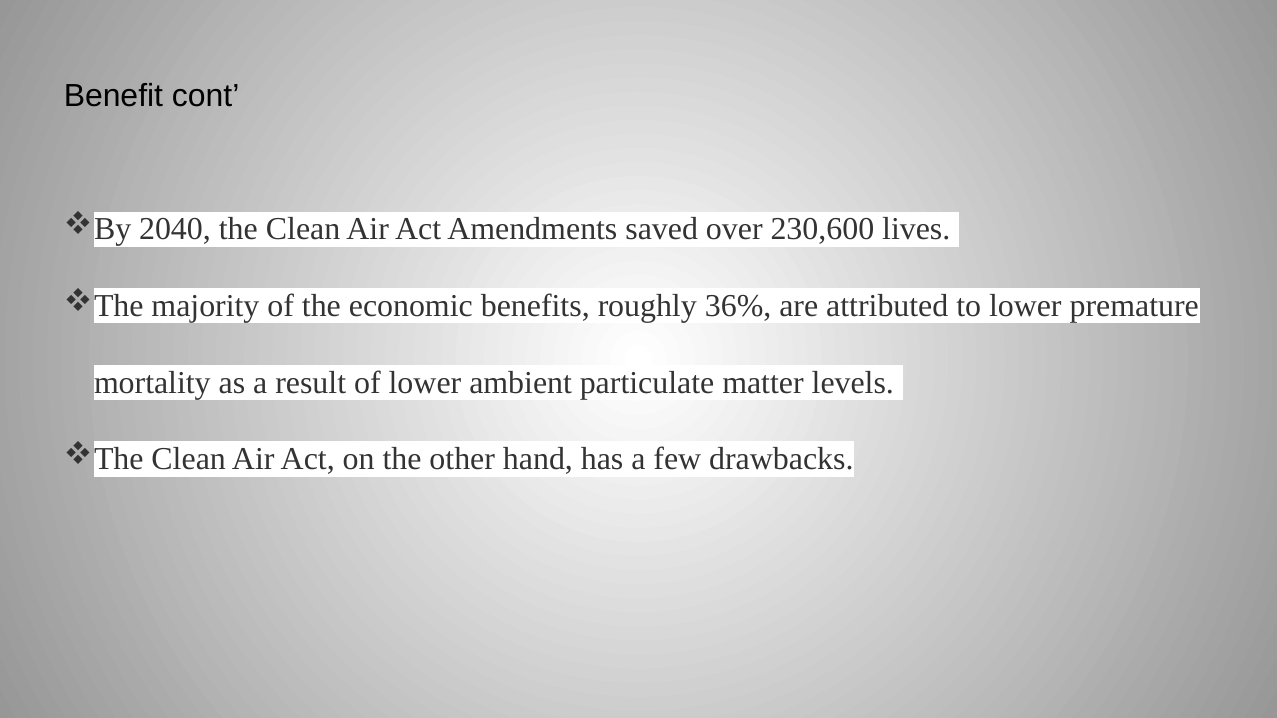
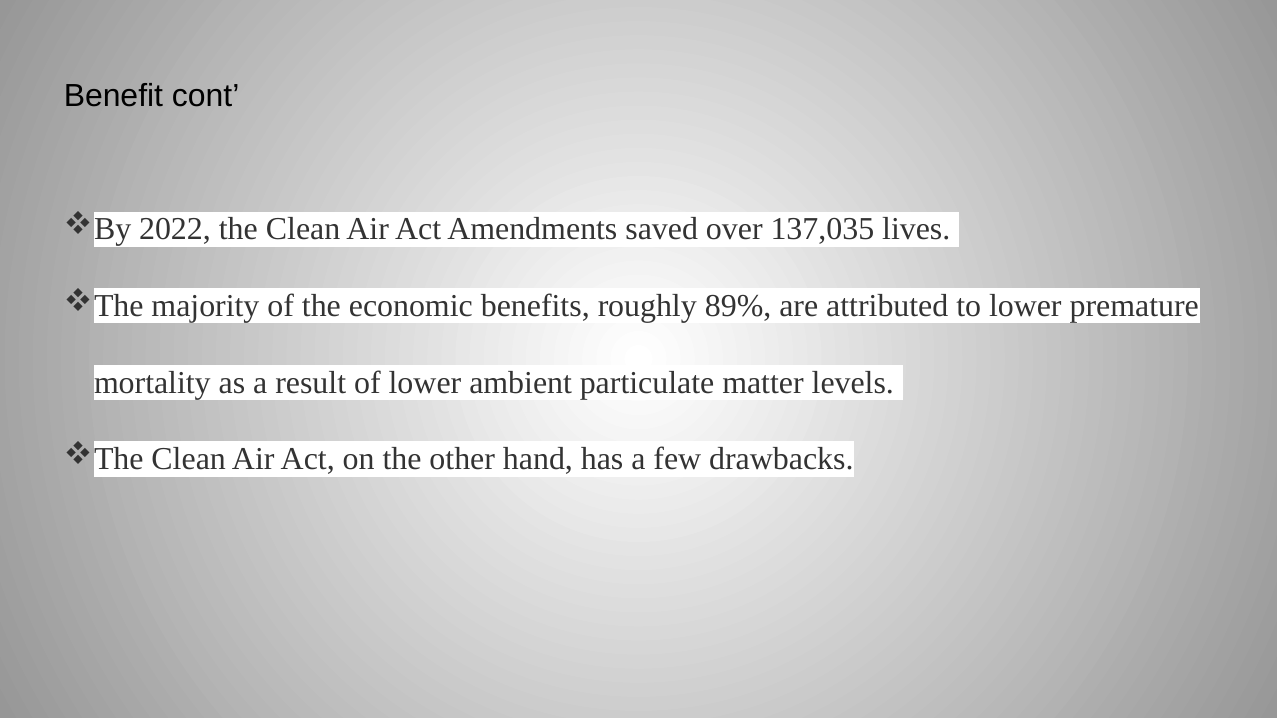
2040: 2040 -> 2022
230,600: 230,600 -> 137,035
36%: 36% -> 89%
